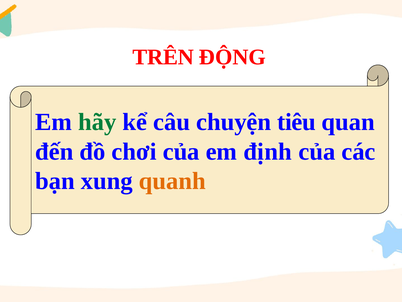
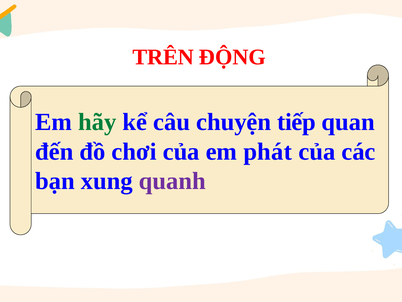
tiêu: tiêu -> tiếp
định: định -> phát
quanh colour: orange -> purple
